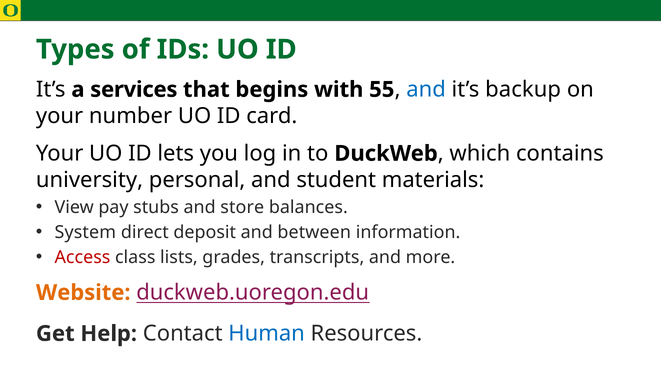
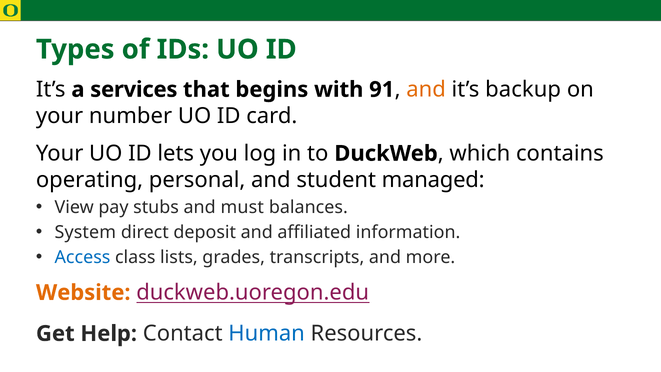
55: 55 -> 91
and at (426, 90) colour: blue -> orange
university: university -> operating
materials: materials -> managed
store: store -> must
between: between -> affiliated
Access colour: red -> blue
